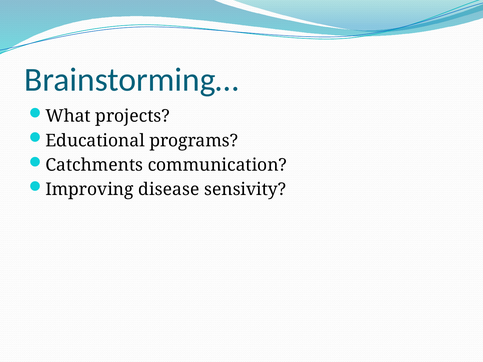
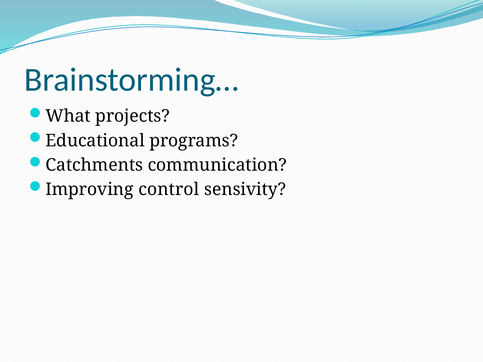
disease: disease -> control
